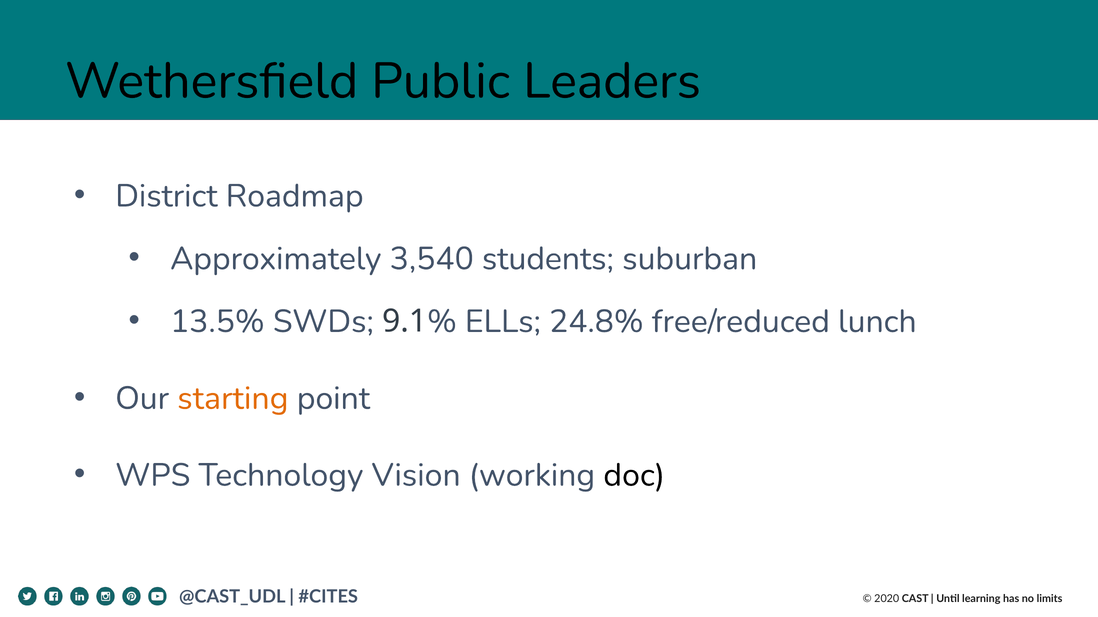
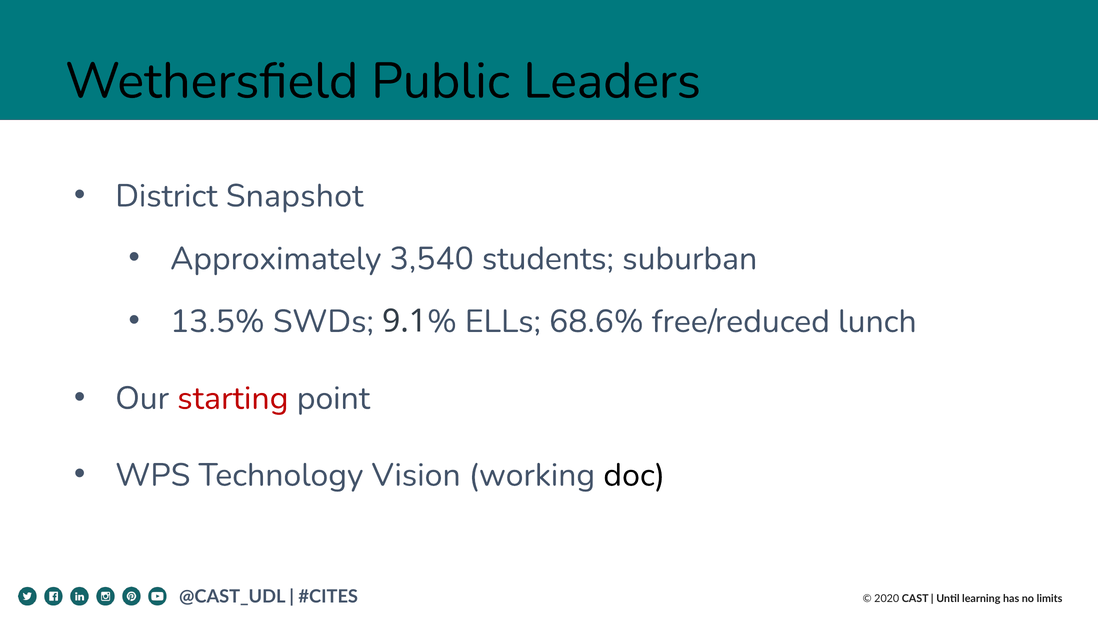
Roadmap: Roadmap -> Snapshot
24.8%: 24.8% -> 68.6%
starting colour: orange -> red
